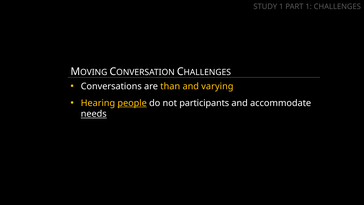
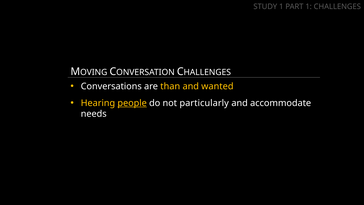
varying: varying -> wanted
participants: participants -> particularly
needs underline: present -> none
